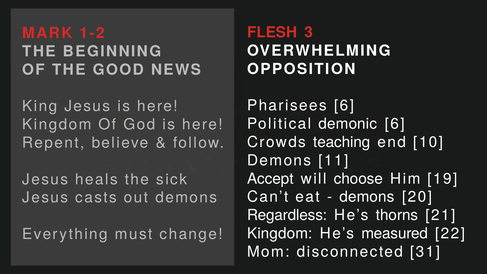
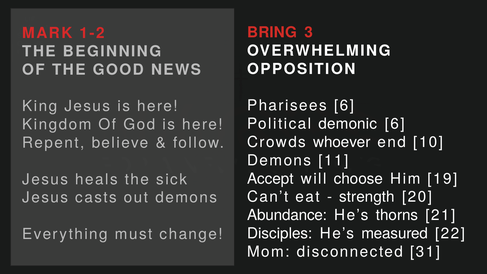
FLESH: FLESH -> BRING
teaching: teaching -> whoever
demons at (367, 197): demons -> strength
Regardless: Regardless -> Abundance
Kingdom at (280, 233): Kingdom -> Disciples
